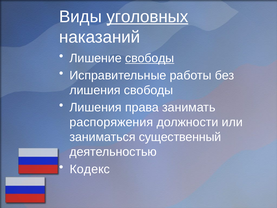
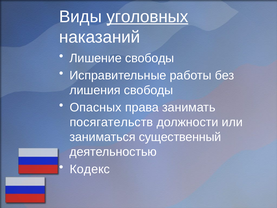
свободы at (150, 58) underline: present -> none
Лишения at (96, 107): Лишения -> Опасных
распоряжения: распоряжения -> посягательств
